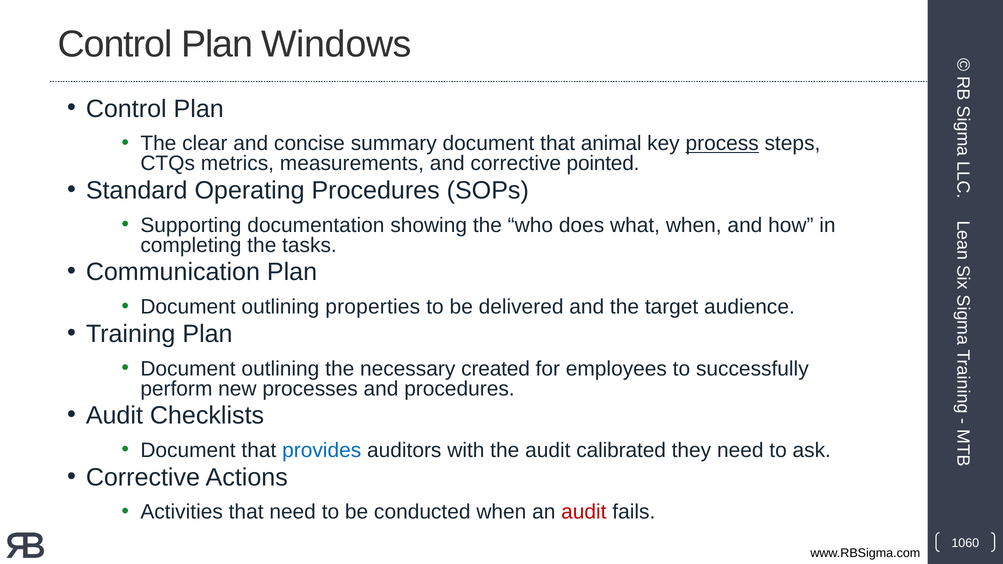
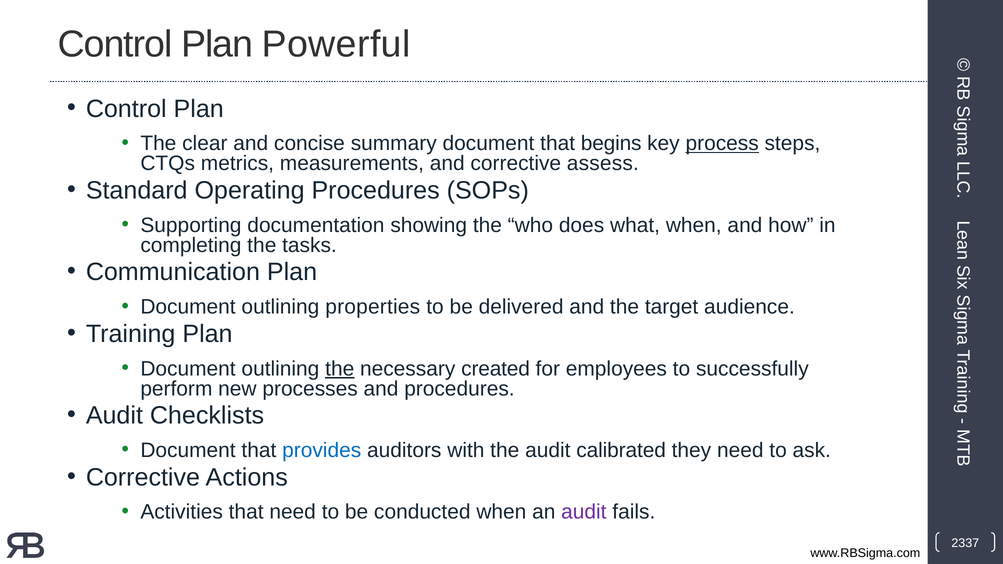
Windows: Windows -> Powerful
animal: animal -> begins
pointed: pointed -> assess
the at (340, 369) underline: none -> present
audit at (584, 512) colour: red -> purple
1060: 1060 -> 2337
